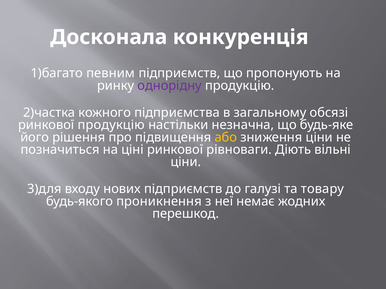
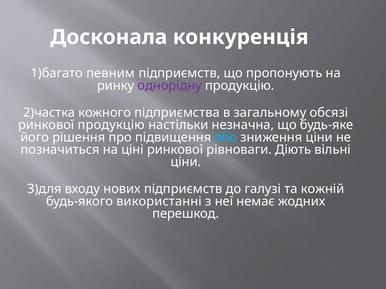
або colour: yellow -> light blue
товару: товару -> кожній
проникнення: проникнення -> використанні
